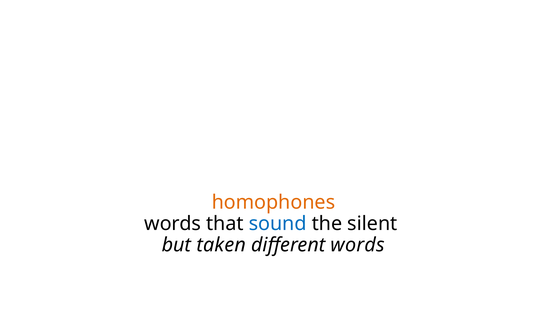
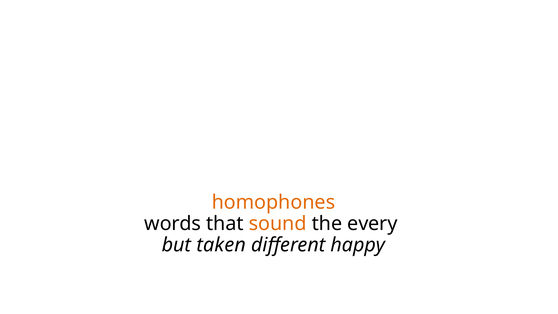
sound colour: blue -> orange
silent: silent -> every
different words: words -> happy
